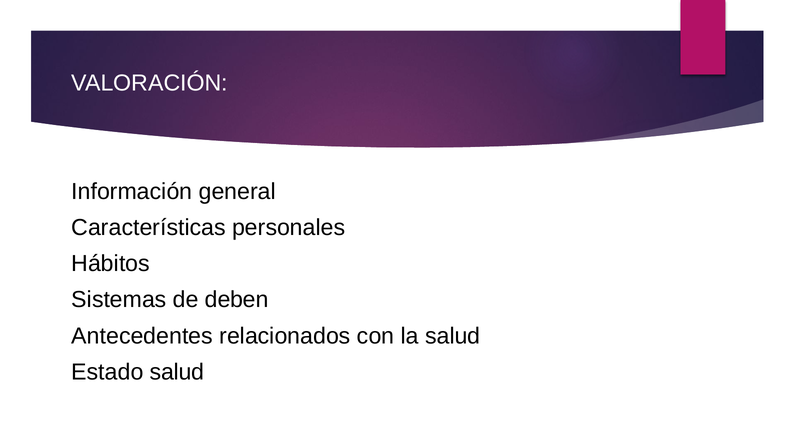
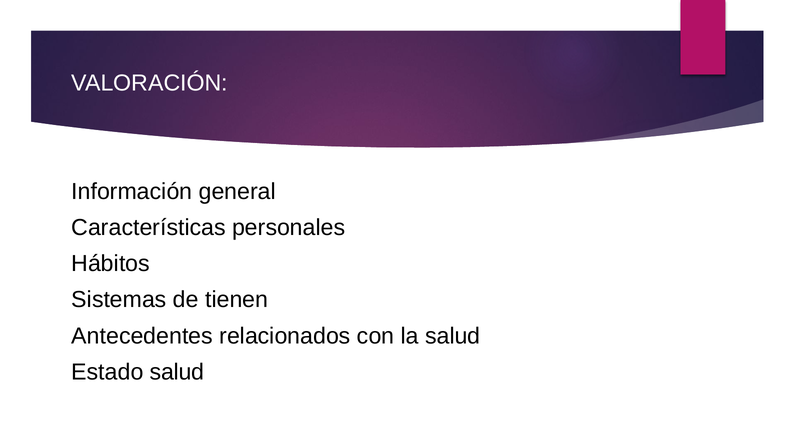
deben: deben -> tienen
